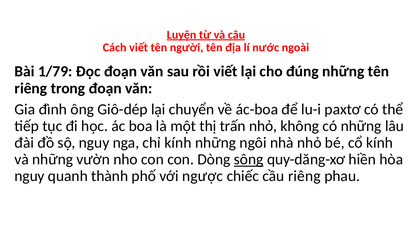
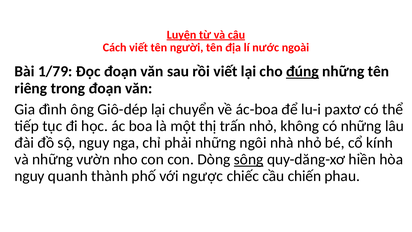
đúng underline: none -> present
chỉ kính: kính -> phải
cầu riêng: riêng -> chiến
